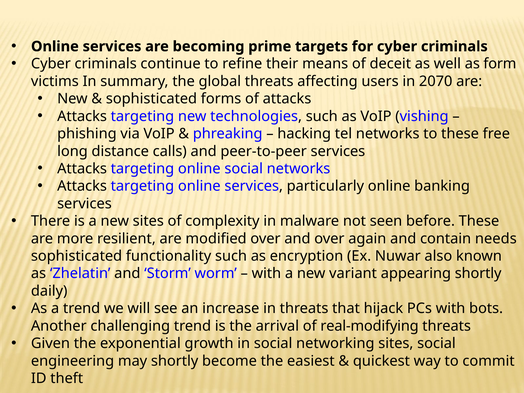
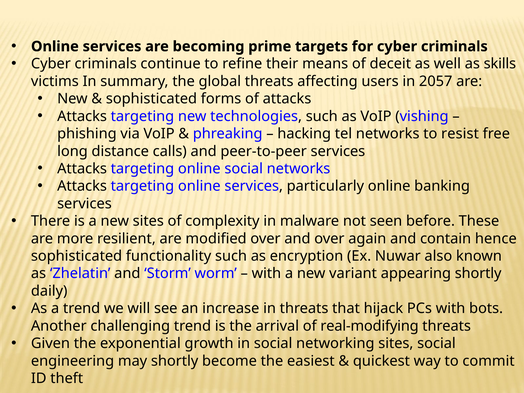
form: form -> skills
2070: 2070 -> 2057
to these: these -> resist
needs: needs -> hence
